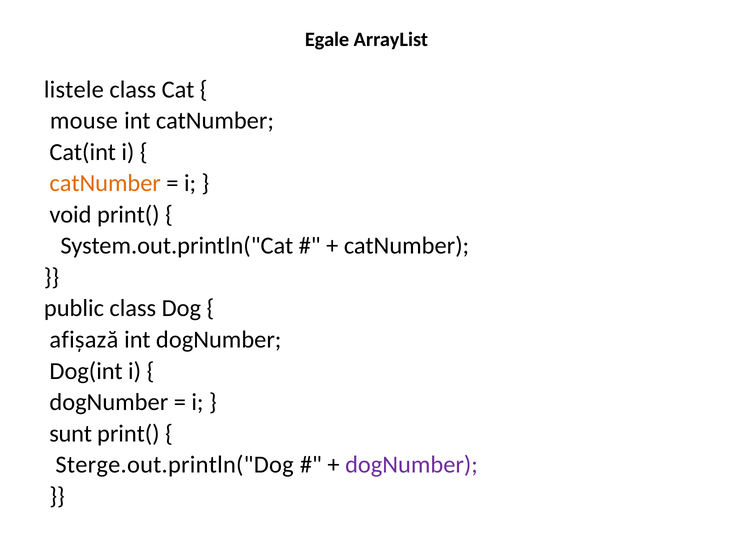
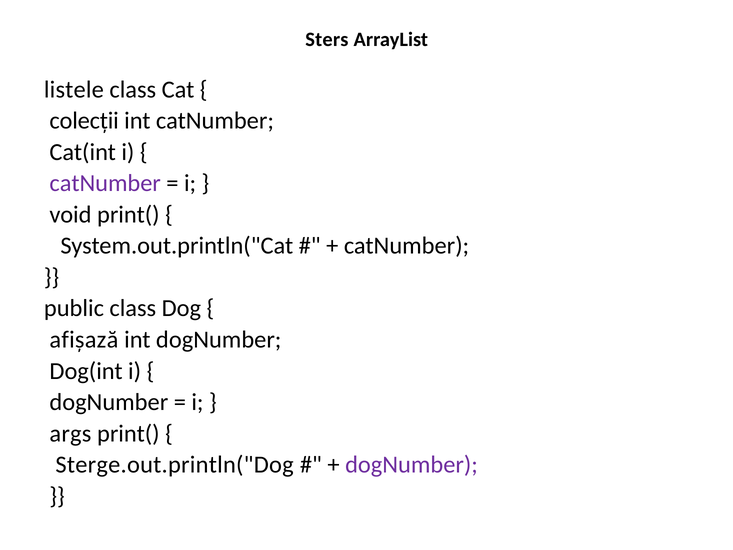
Egale: Egale -> Sters
mouse: mouse -> colecții
catNumber at (105, 183) colour: orange -> purple
sunt: sunt -> args
